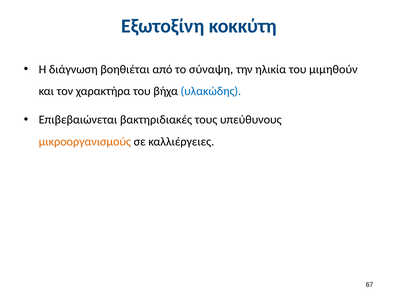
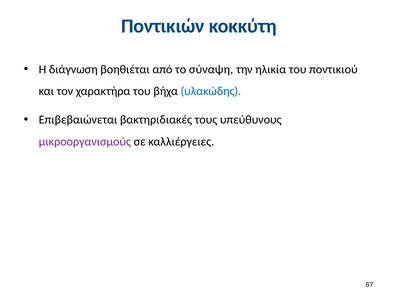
Εξωτοξίνη: Εξωτοξίνη -> Ποντικιών
μιμηθούν: μιμηθούν -> ποντικιού
μικροοργανισμούς colour: orange -> purple
